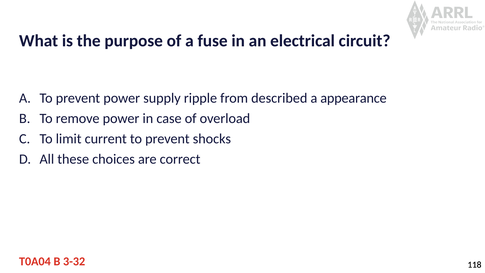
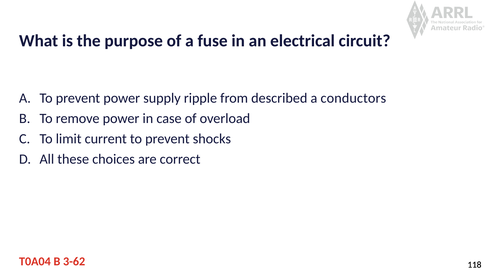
appearance: appearance -> conductors
3-32: 3-32 -> 3-62
